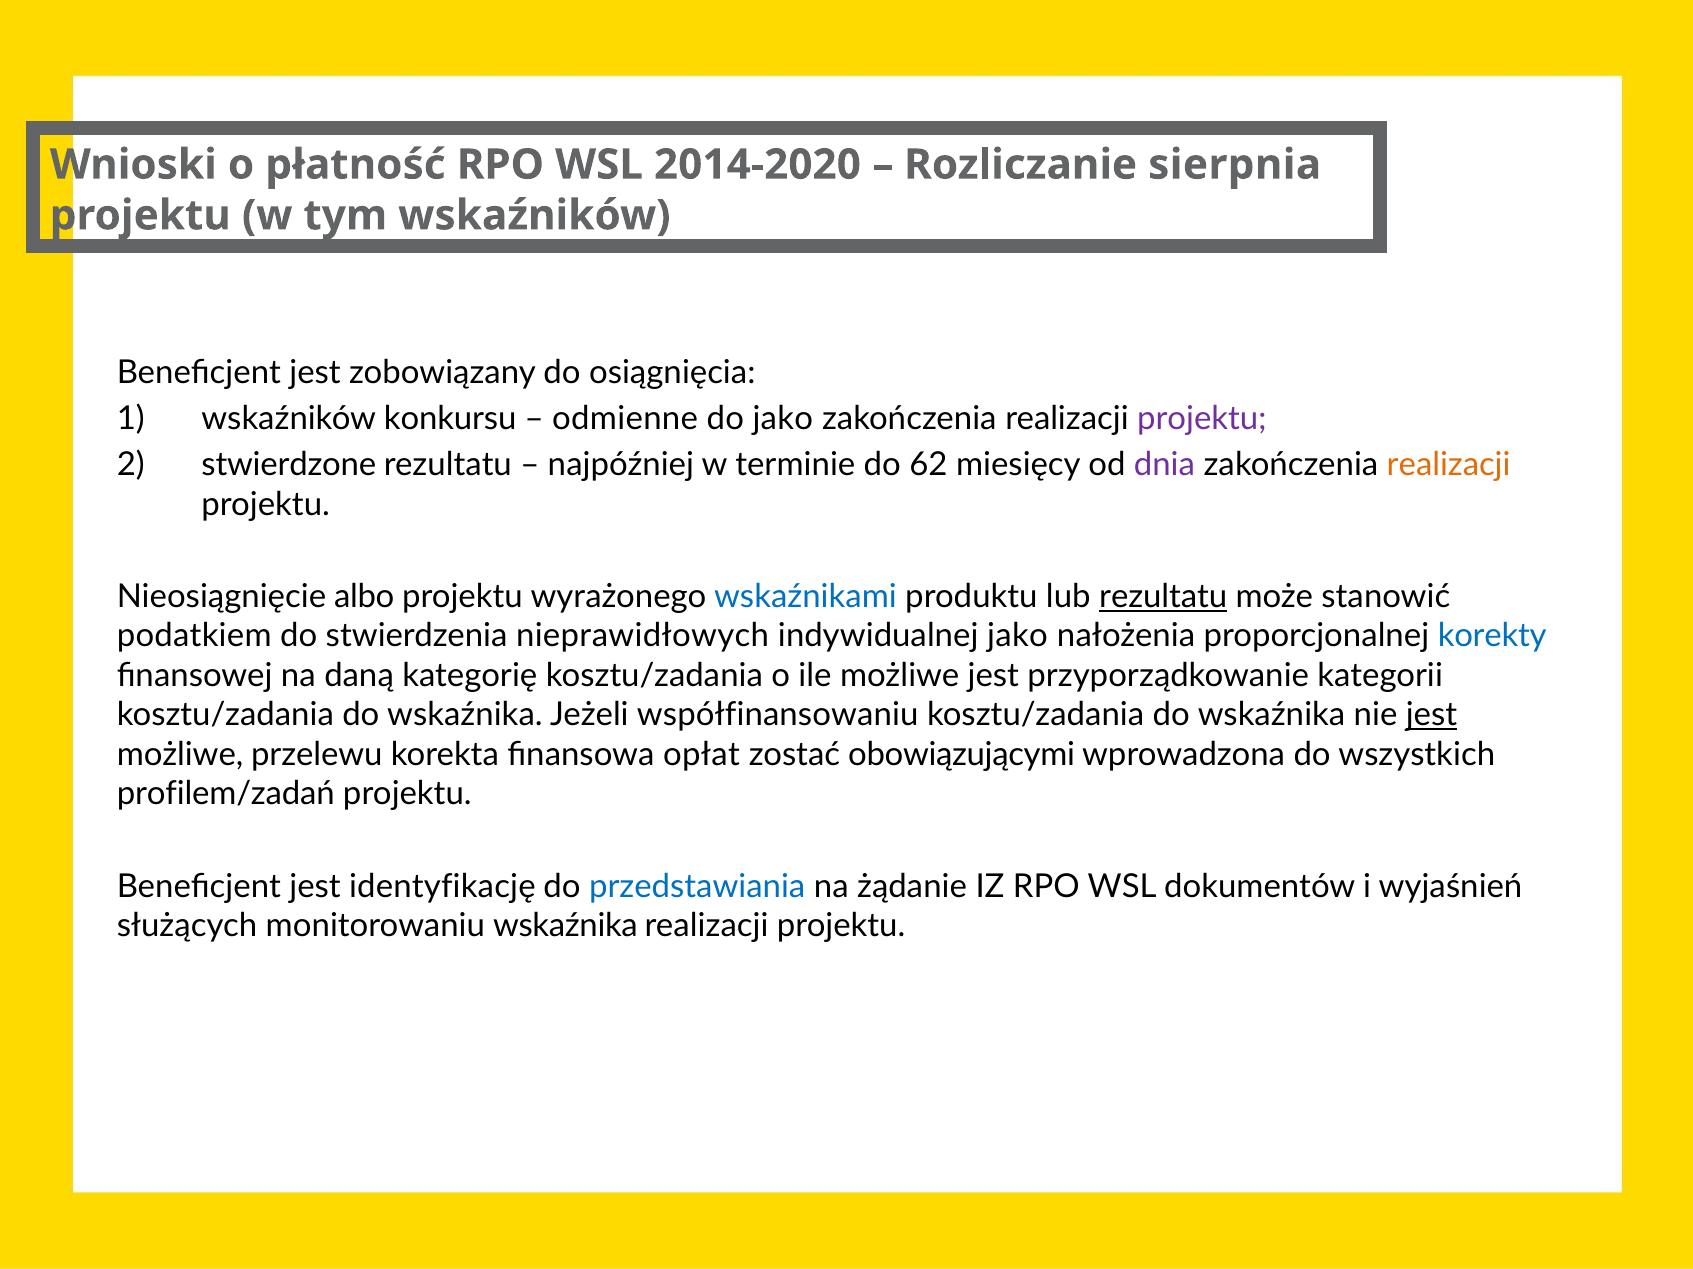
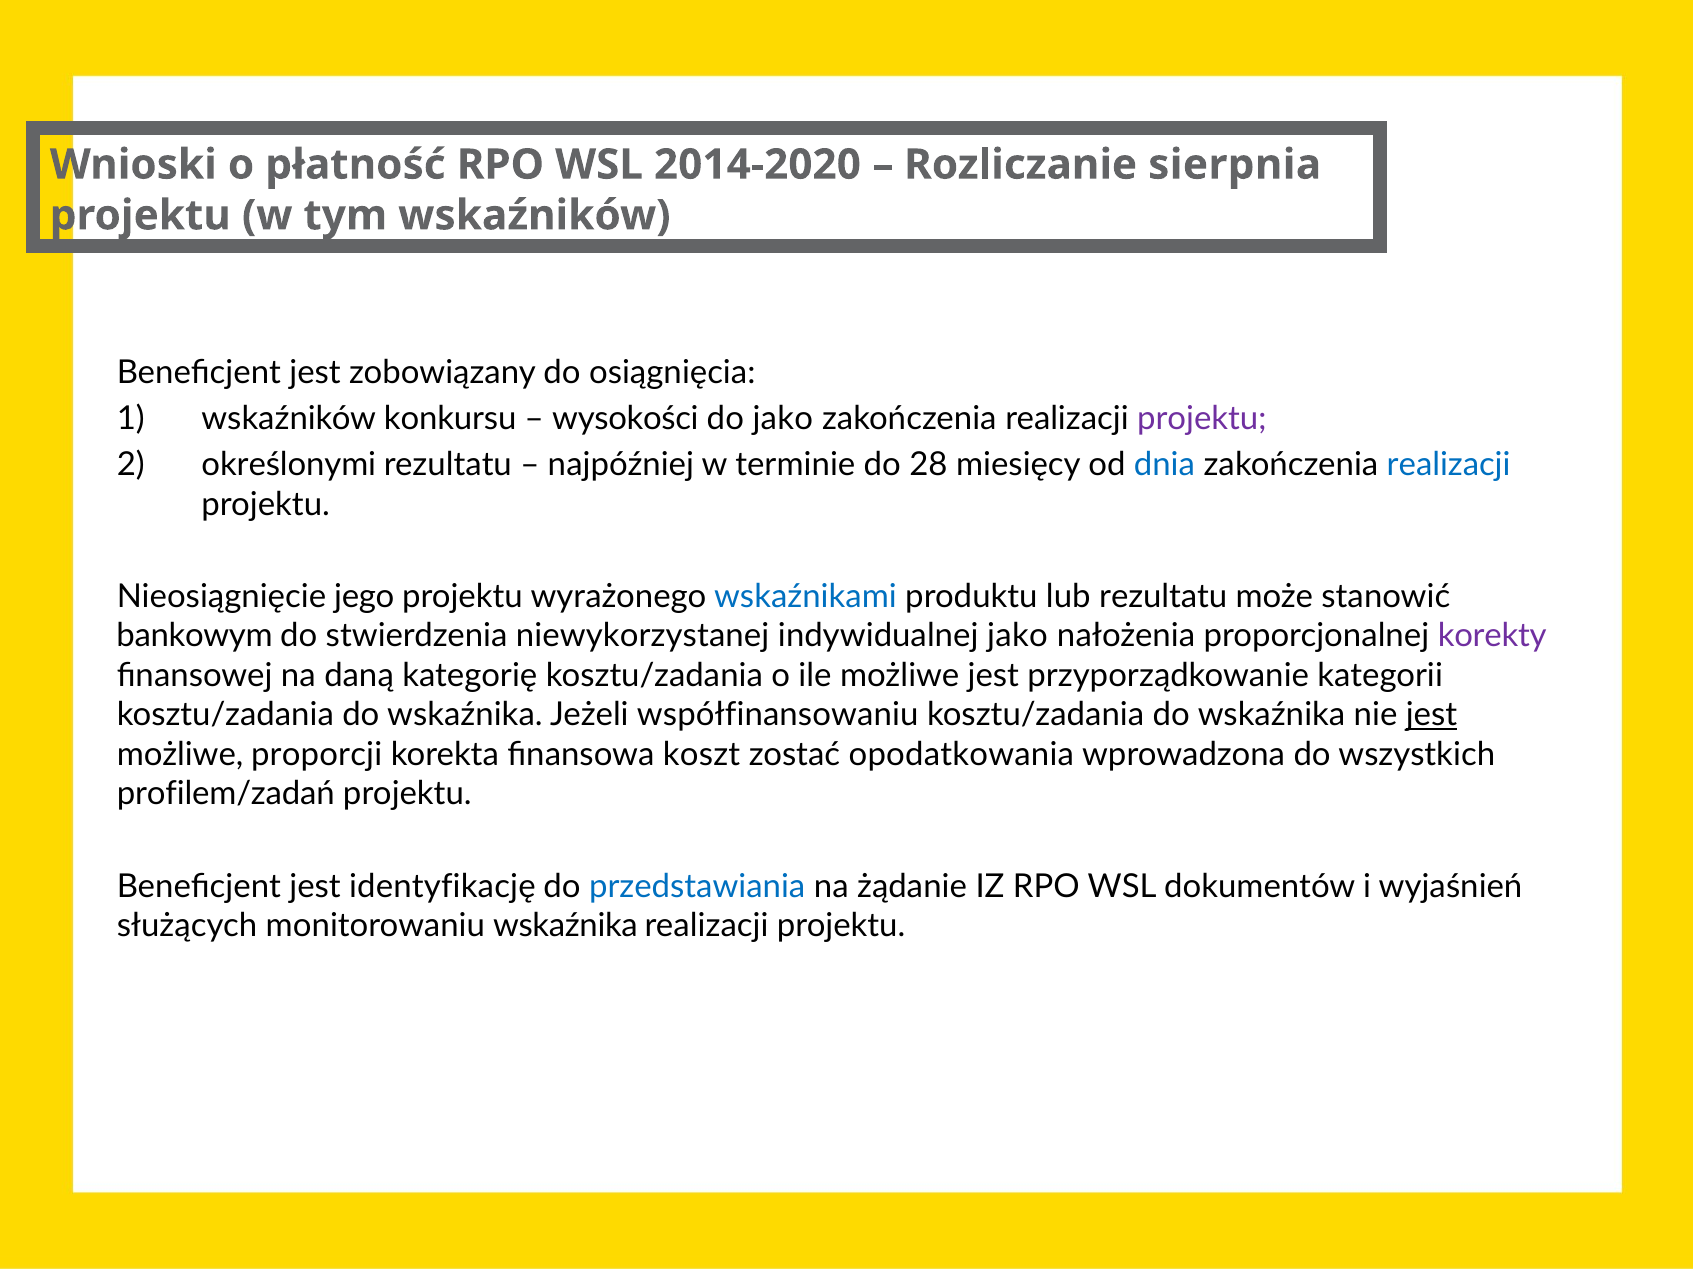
odmienne: odmienne -> wysokości
stwierdzone: stwierdzone -> określonymi
62: 62 -> 28
dnia colour: purple -> blue
realizacji at (1449, 465) colour: orange -> blue
albo: albo -> jego
rezultatu at (1163, 597) underline: present -> none
podatkiem: podatkiem -> bankowym
nieprawidłowych: nieprawidłowych -> niewykorzystanej
korekty colour: blue -> purple
przelewu: przelewu -> proporcji
opłat: opłat -> koszt
obowiązującymi: obowiązującymi -> opodatkowania
